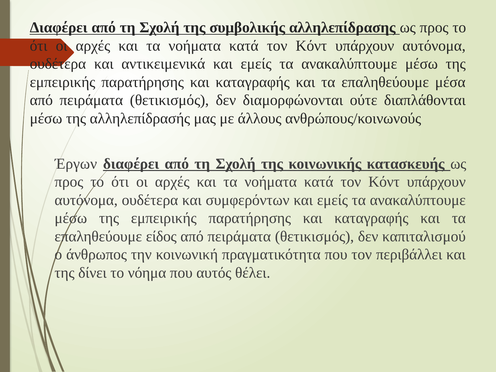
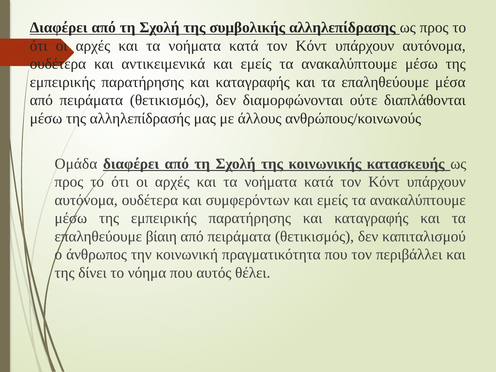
Έργων: Έργων -> Ομάδα
είδος: είδος -> βίαιη
